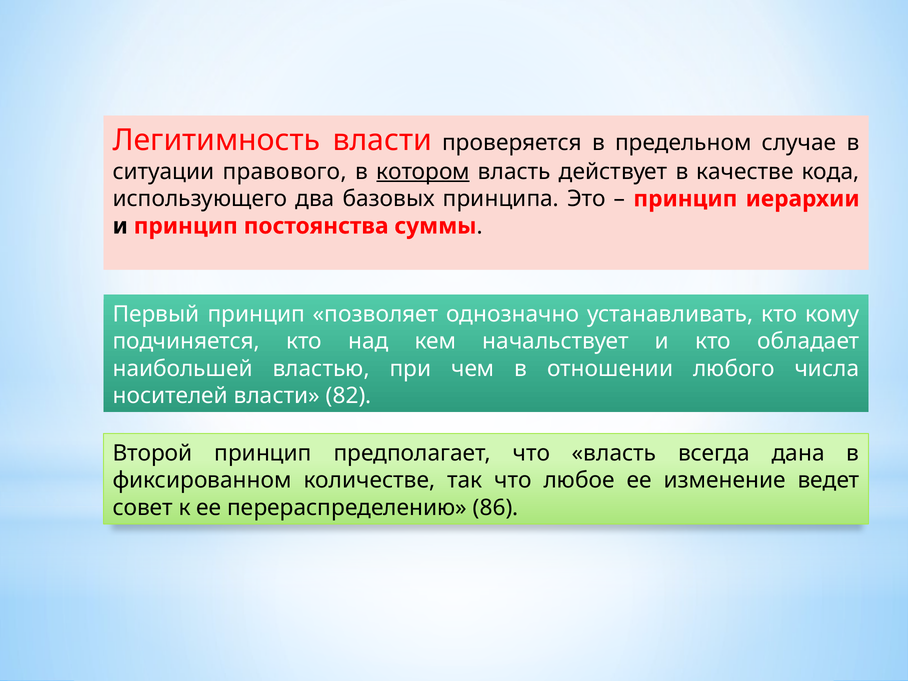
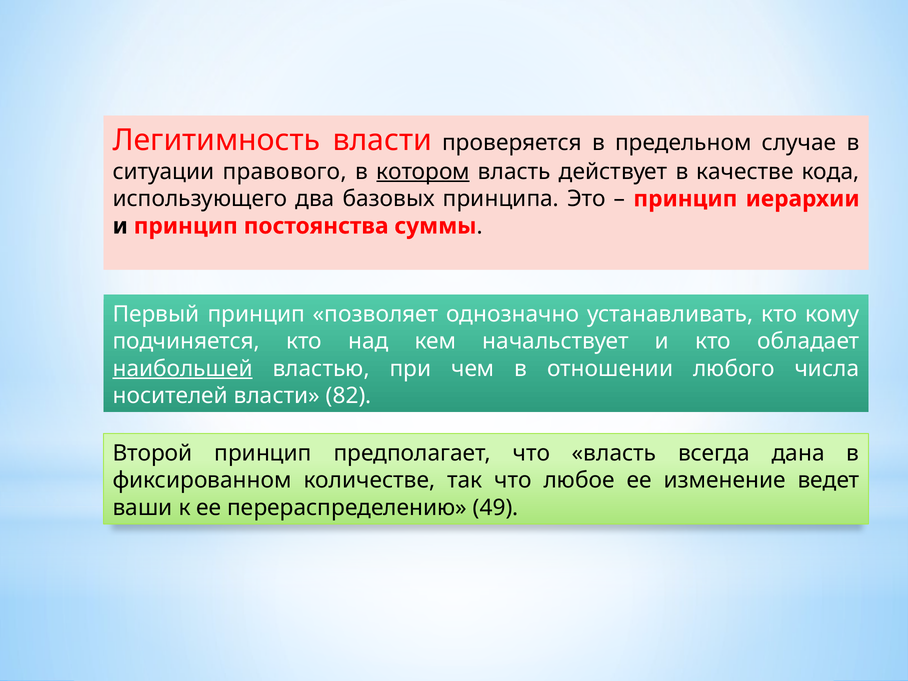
наибольшей underline: none -> present
совет: совет -> ваши
86: 86 -> 49
